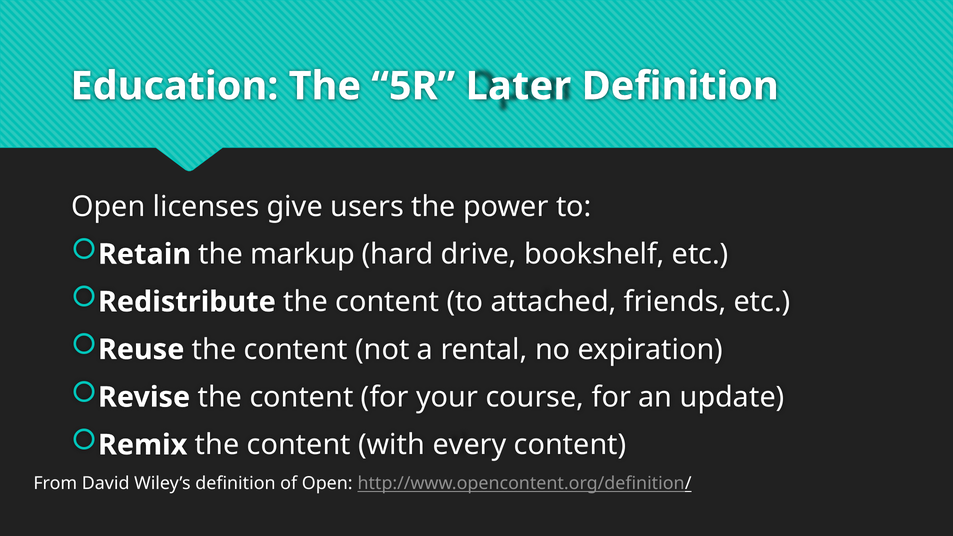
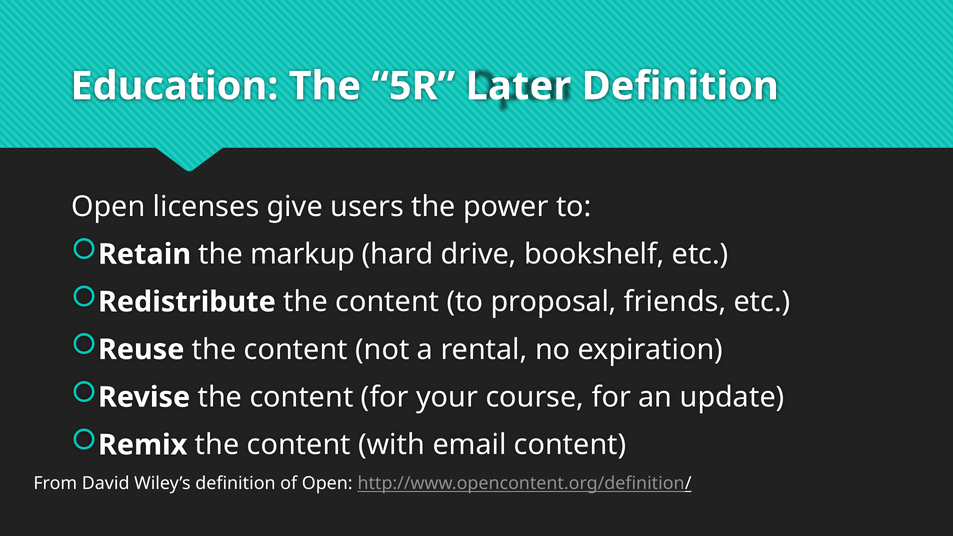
attached: attached -> proposal
every: every -> email
